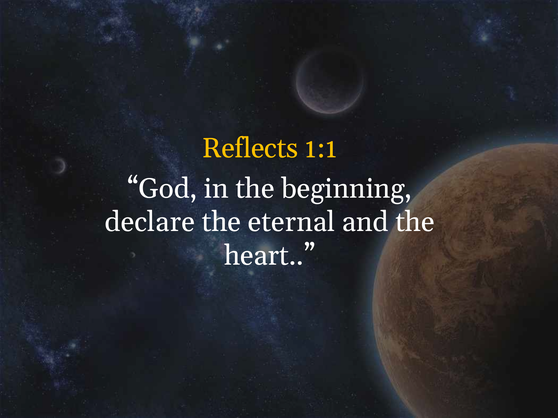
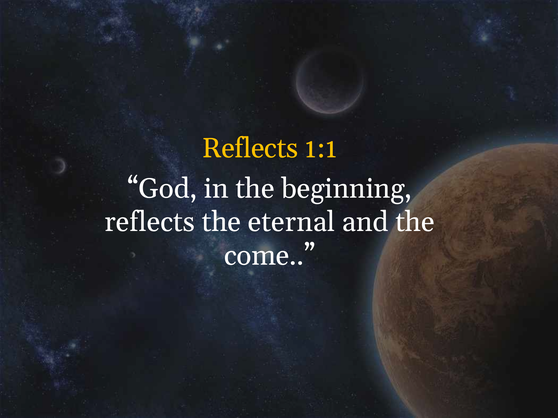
declare at (150, 222): declare -> reflects
heart: heart -> come
